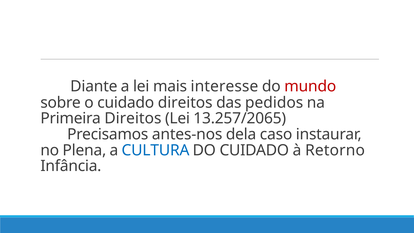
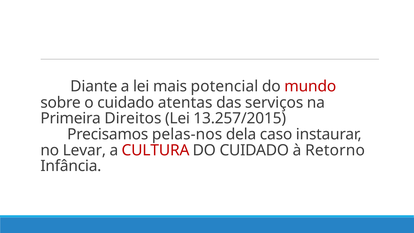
interesse: interesse -> potencial
cuidado direitos: direitos -> atentas
pedidos: pedidos -> serviços
13.257/2065: 13.257/2065 -> 13.257/2015
antes-nos: antes-nos -> pelas-nos
Plena: Plena -> Levar
CULTURA colour: blue -> red
